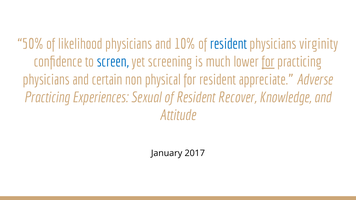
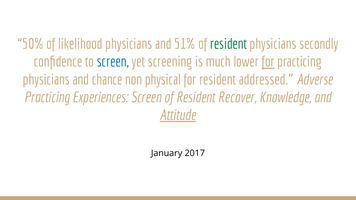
10%: 10% -> 51%
resident at (229, 44) colour: blue -> green
virginity: virginity -> secondly
certain: certain -> chance
appreciate: appreciate -> addressed
Experiences Sexual: Sexual -> Screen
Attitude underline: none -> present
